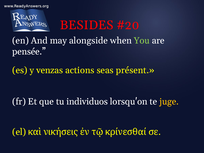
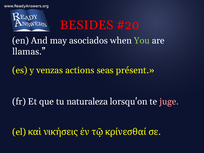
alongside: alongside -> asociados
pensée: pensée -> llamas
individuos: individuos -> naturaleza
juge colour: yellow -> pink
